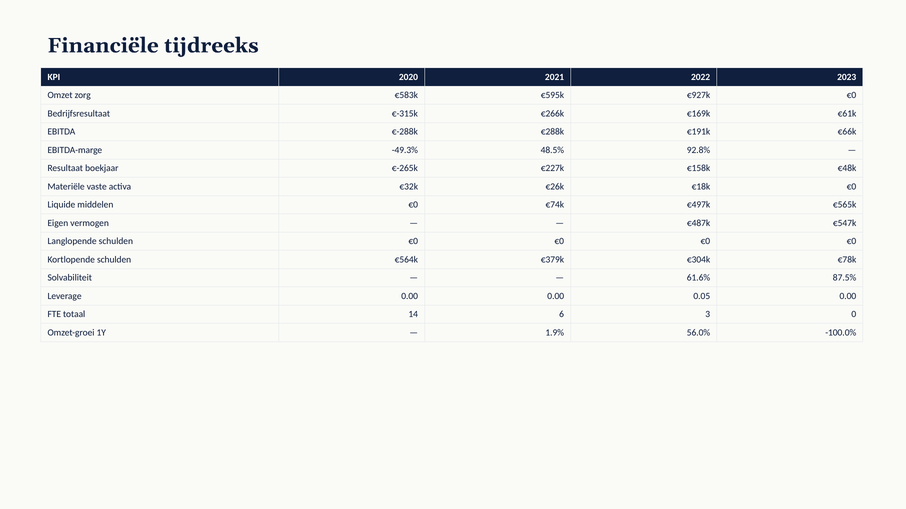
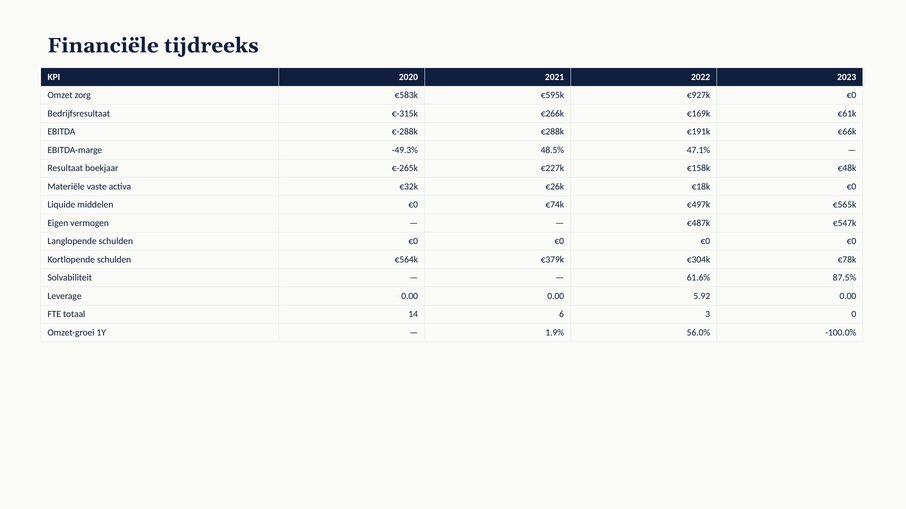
92.8%: 92.8% -> 47.1%
0.05: 0.05 -> 5.92
